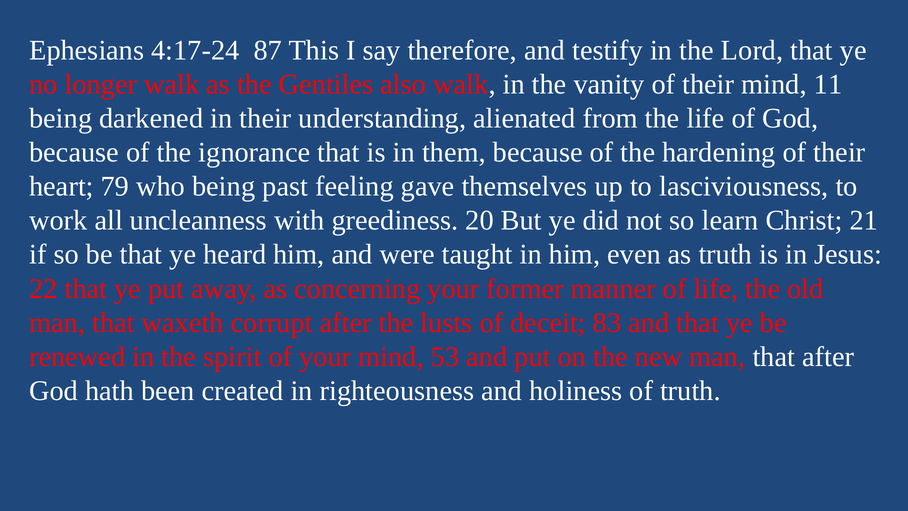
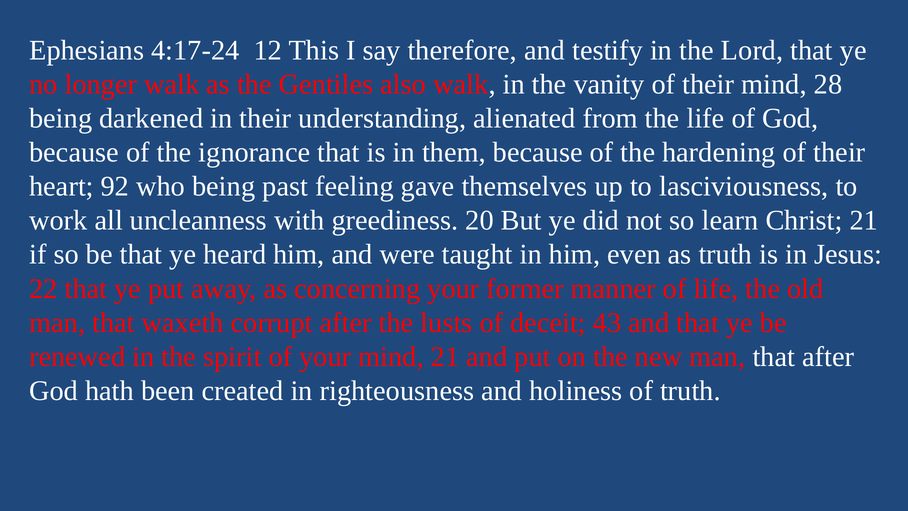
87: 87 -> 12
11: 11 -> 28
79: 79 -> 92
83: 83 -> 43
mind 53: 53 -> 21
